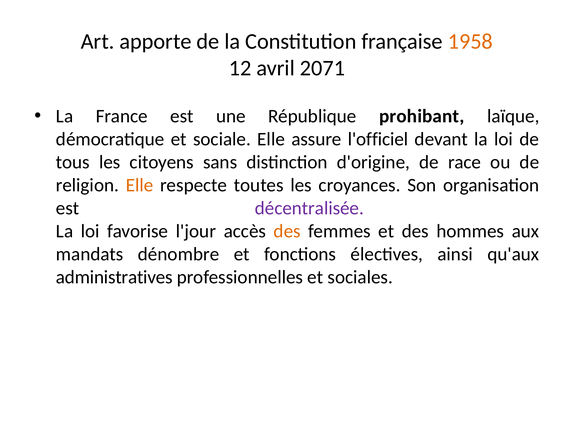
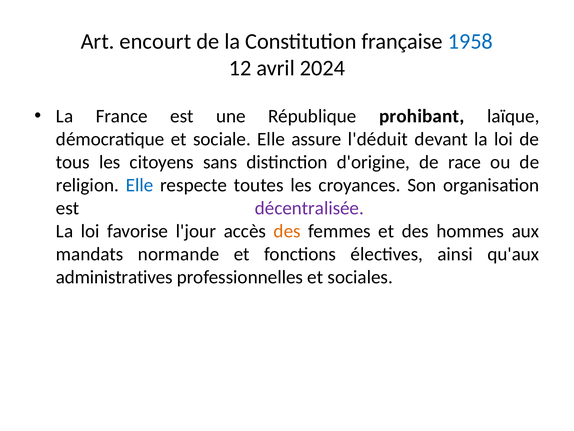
apporte: apporte -> encourt
1958 colour: orange -> blue
2071: 2071 -> 2024
l'officiel: l'officiel -> l'déduit
Elle at (140, 185) colour: orange -> blue
dénombre: dénombre -> normande
